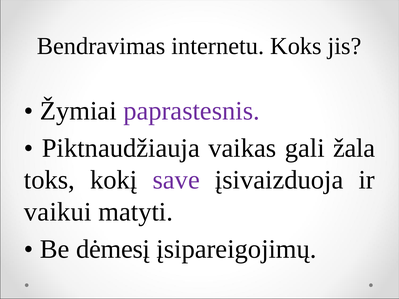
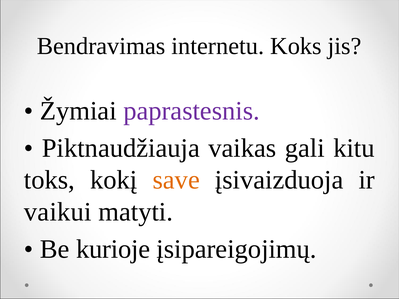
žala: žala -> kitu
save colour: purple -> orange
dėmesį: dėmesį -> kurioje
